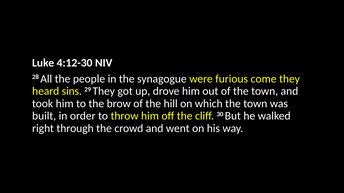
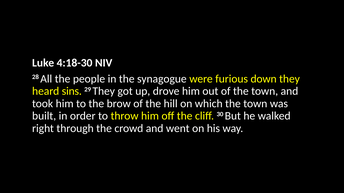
4:12-30: 4:12-30 -> 4:18-30
come: come -> down
